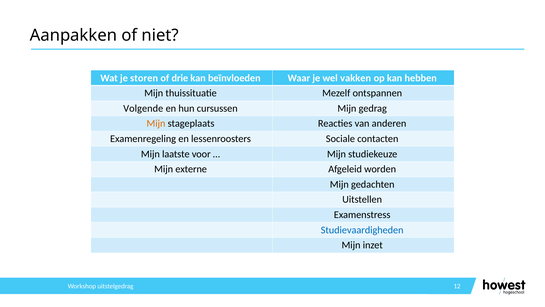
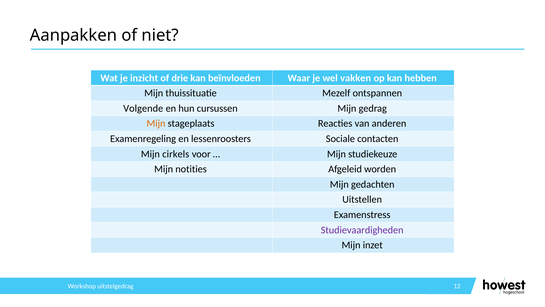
storen: storen -> inzicht
laatste: laatste -> cirkels
externe: externe -> notities
Studievaardigheden colour: blue -> purple
